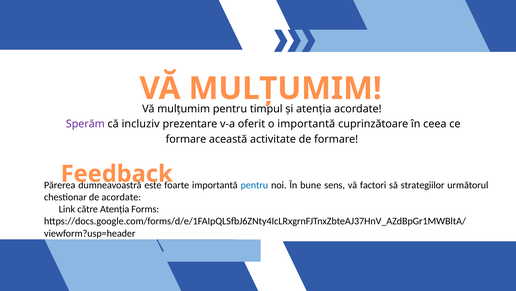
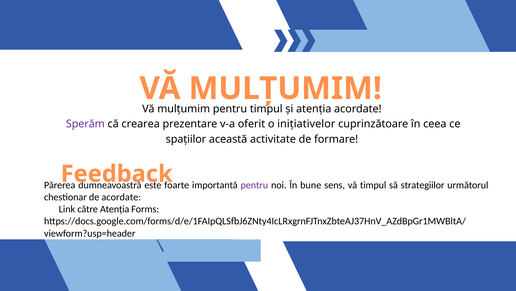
incluziv: incluziv -> crearea
o importantă: importantă -> inițiativelor
formare at (186, 139): formare -> spațiilor
pentru at (254, 185) colour: blue -> purple
vă factori: factori -> timpul
